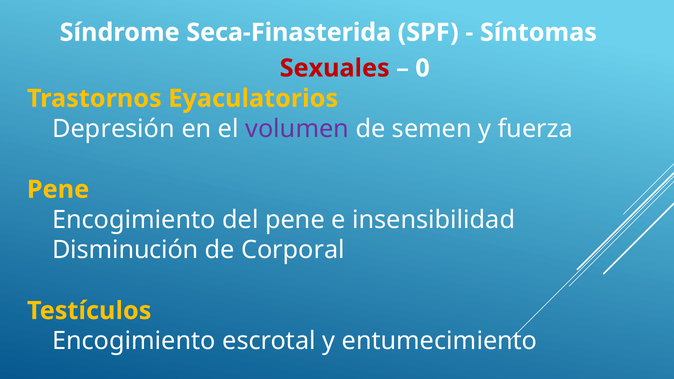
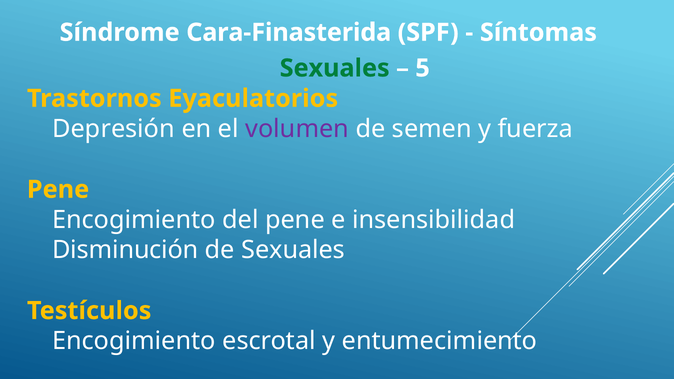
Seca-Finasterida: Seca-Finasterida -> Cara-Finasterida
Sexuales at (335, 68) colour: red -> green
0: 0 -> 5
de Corporal: Corporal -> Sexuales
